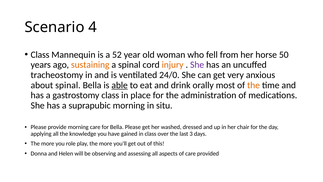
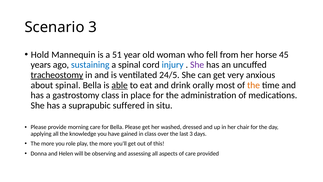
Scenario 4: 4 -> 3
Class at (40, 55): Class -> Hold
52: 52 -> 51
50: 50 -> 45
sustaining colour: orange -> blue
injury colour: orange -> blue
tracheostomy underline: none -> present
24/0: 24/0 -> 24/5
suprapubic morning: morning -> suffered
